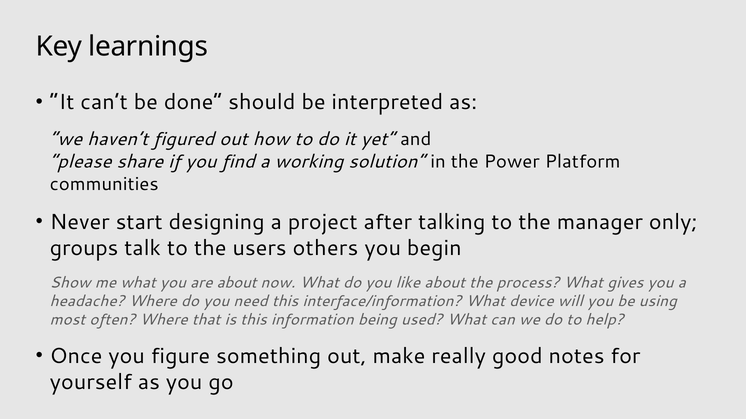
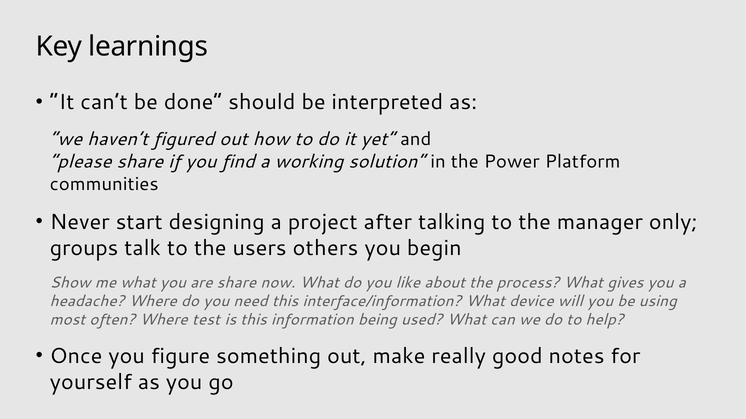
are about: about -> share
that: that -> test
